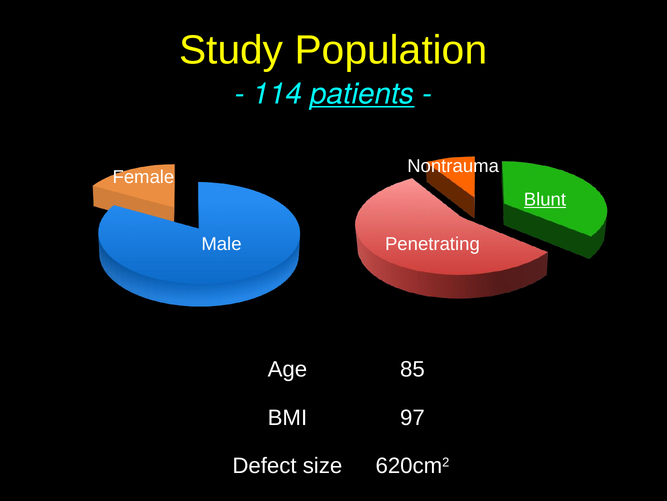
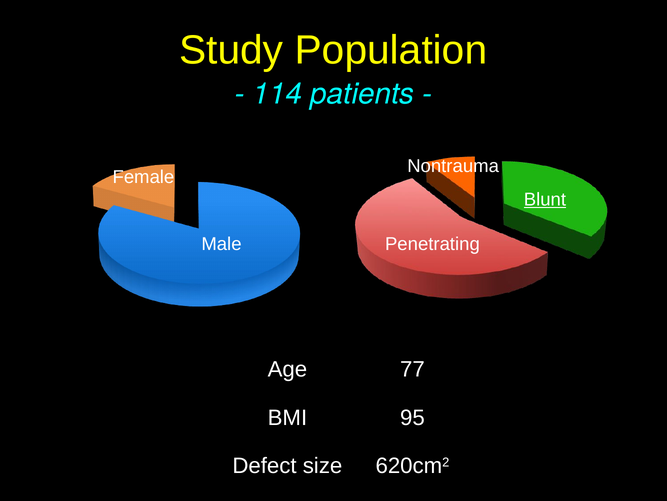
patients underline: present -> none
85: 85 -> 77
97: 97 -> 95
